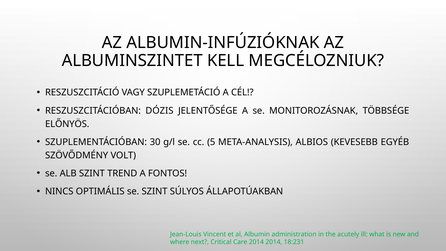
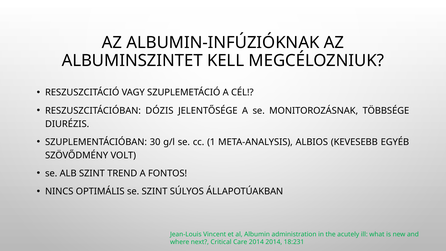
ELŐNYÖS: ELŐNYÖS -> DIURÉZIS
5: 5 -> 1
